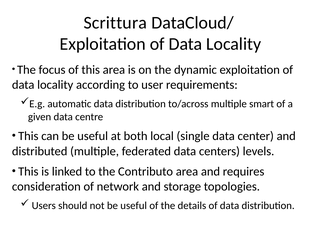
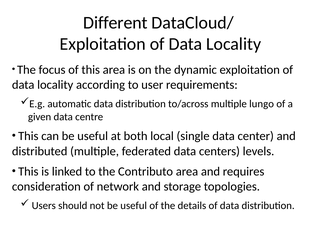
Scrittura: Scrittura -> Different
smart: smart -> lungo
